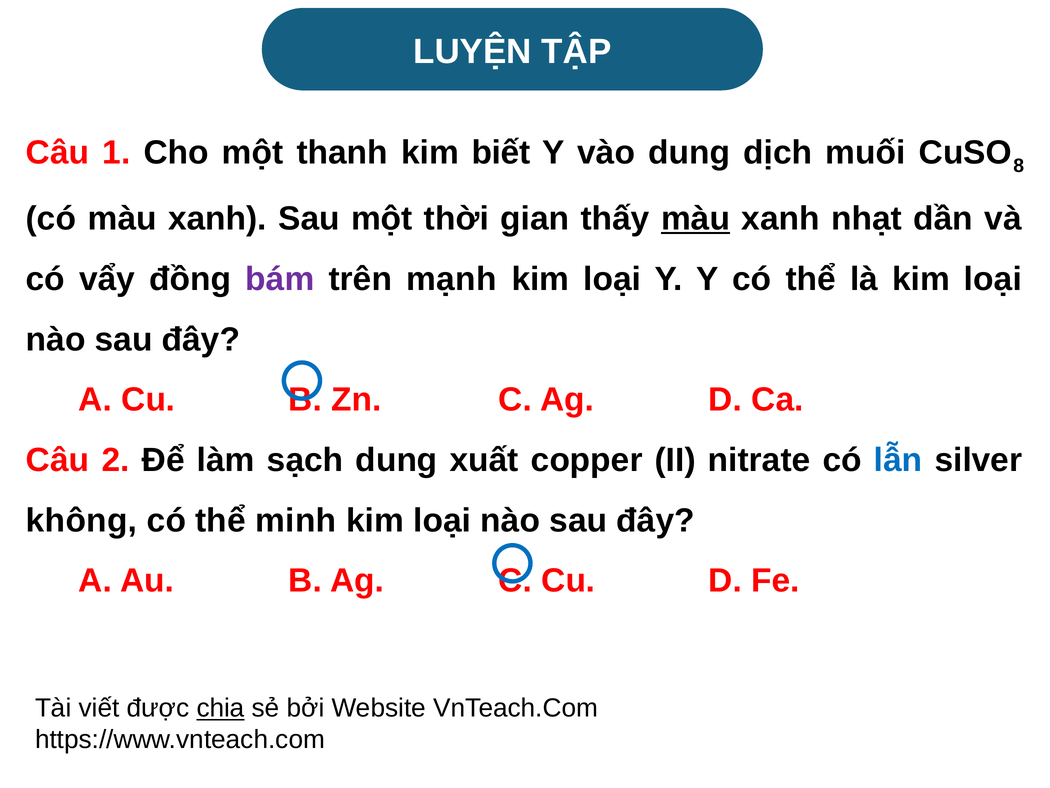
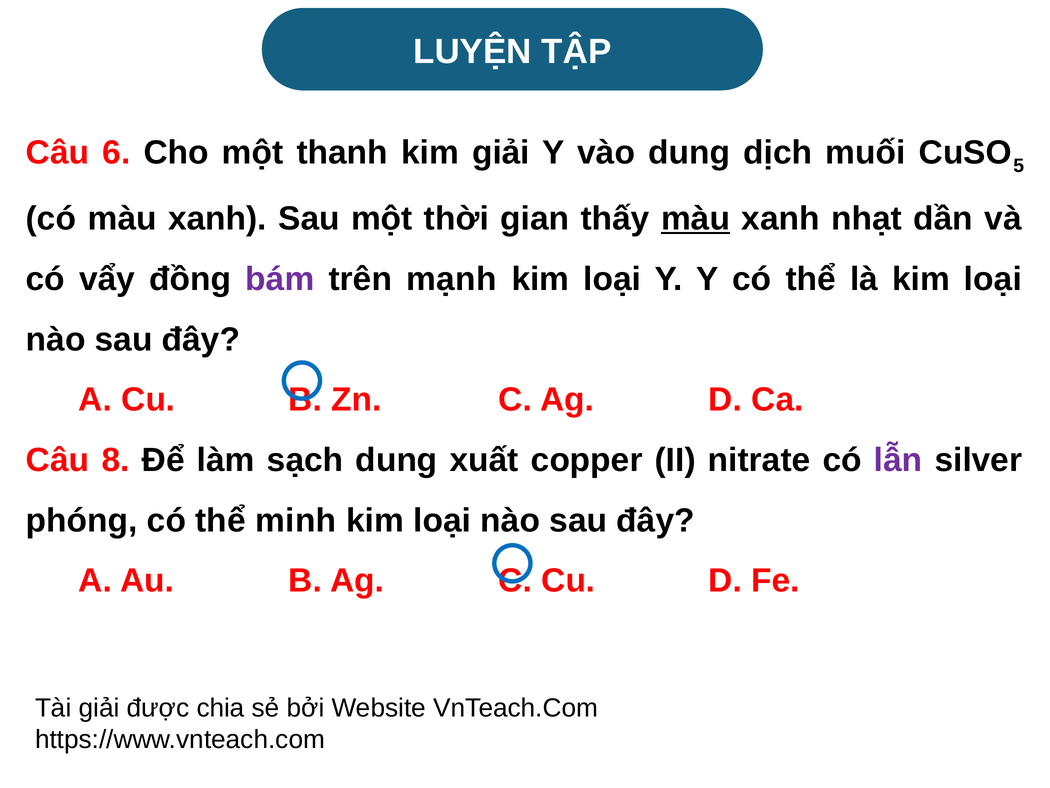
1: 1 -> 6
kim biết: biết -> giải
8: 8 -> 5
2: 2 -> 8
lẫn colour: blue -> purple
không: không -> phóng
Tài viết: viết -> giải
chia underline: present -> none
